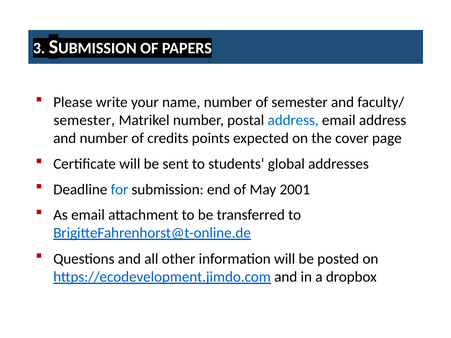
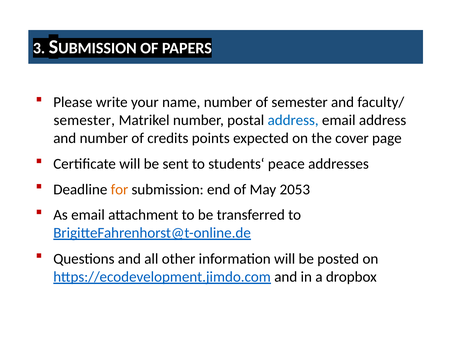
global: global -> peace
for colour: blue -> orange
2001: 2001 -> 2053
